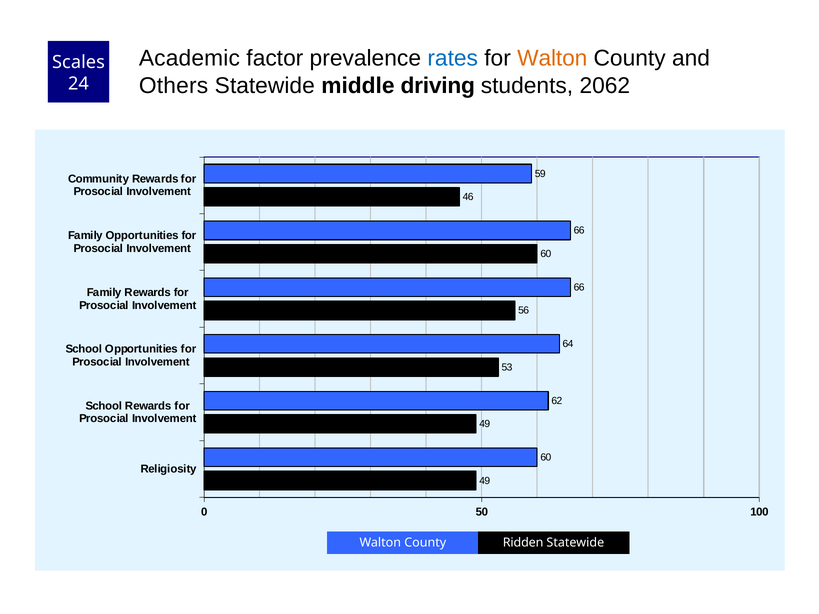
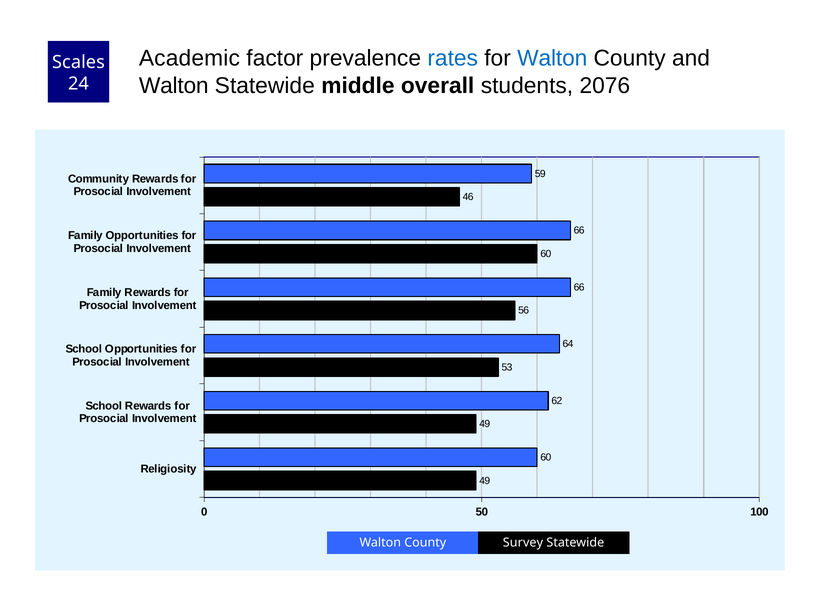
Walton at (552, 58) colour: orange -> blue
Others at (174, 86): Others -> Walton
driving: driving -> overall
2062: 2062 -> 2076
Ridden: Ridden -> Survey
